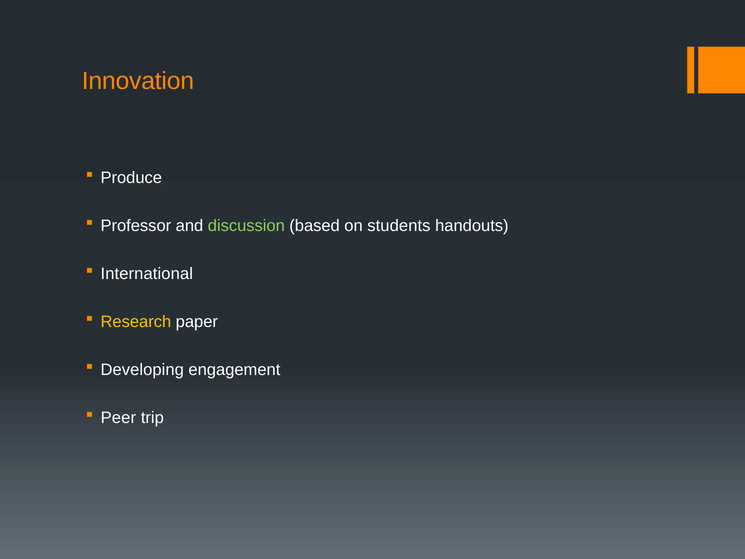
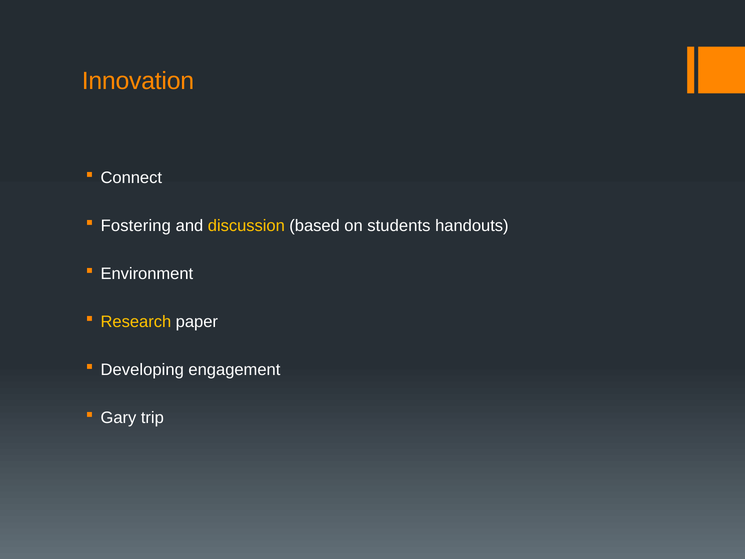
Produce: Produce -> Connect
Professor: Professor -> Fostering
discussion colour: light green -> yellow
International: International -> Environment
Peer: Peer -> Gary
